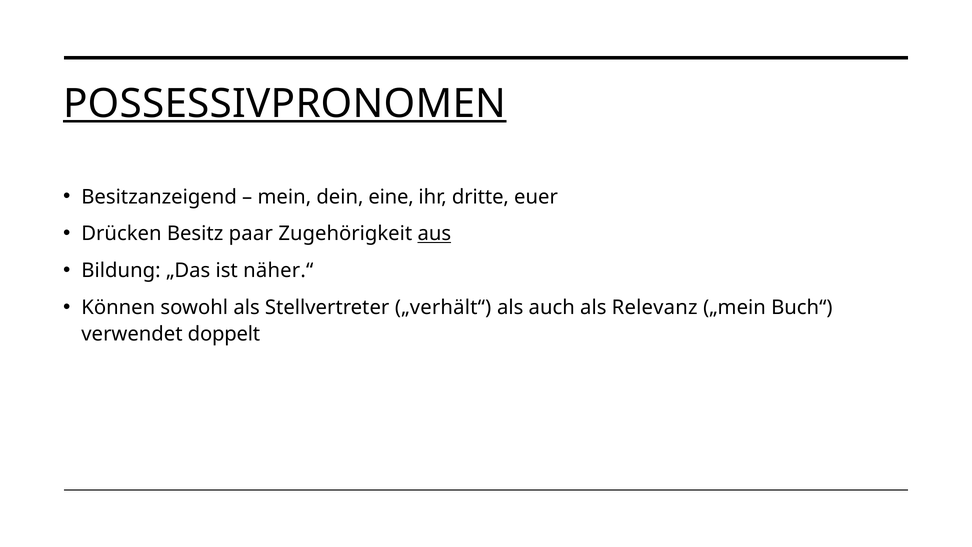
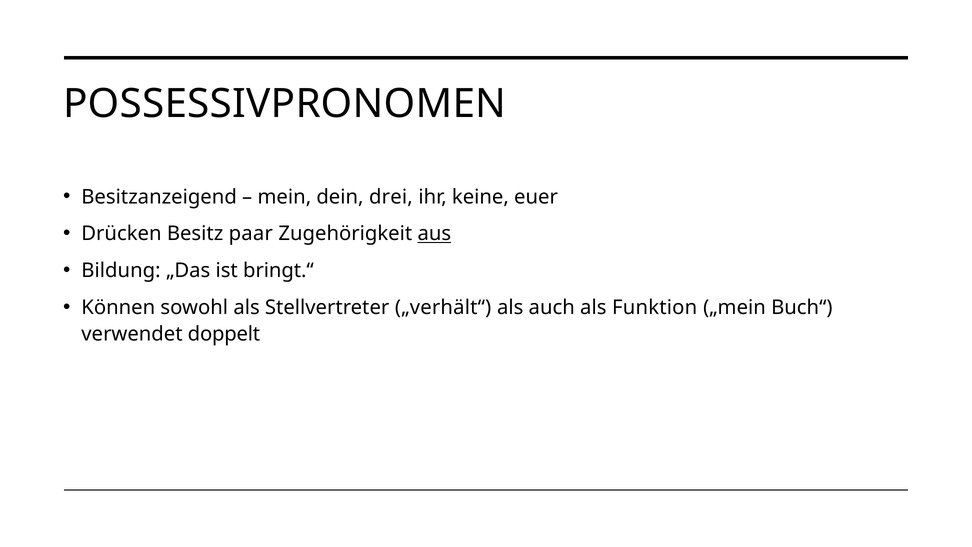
POSSESSIVPRONOMEN underline: present -> none
eine: eine -> drei
dritte: dritte -> keine
näher.“: näher.“ -> bringt.“
Relevanz: Relevanz -> Funktion
